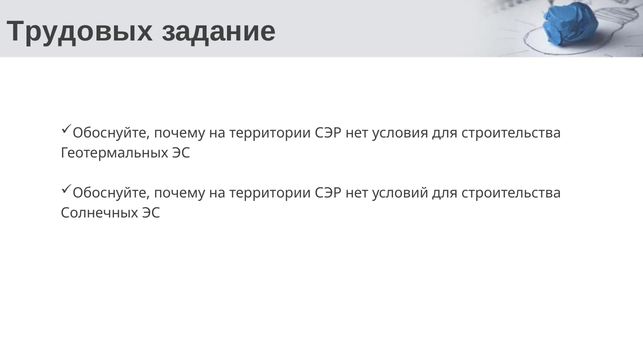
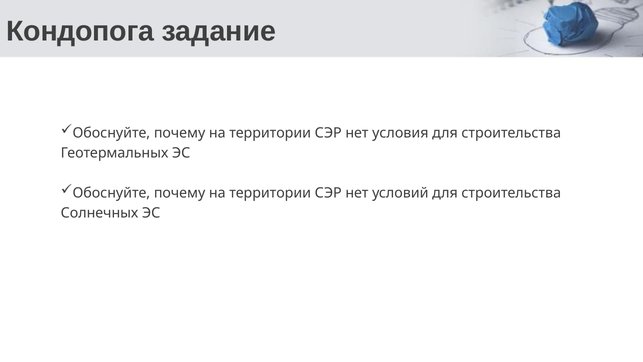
Трудовых: Трудовых -> Кондопога
